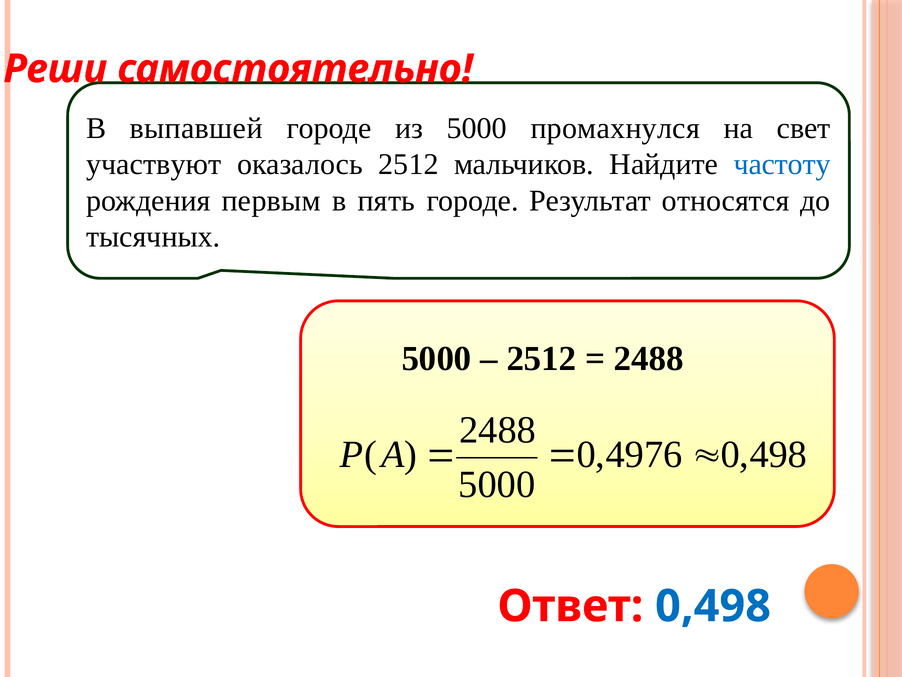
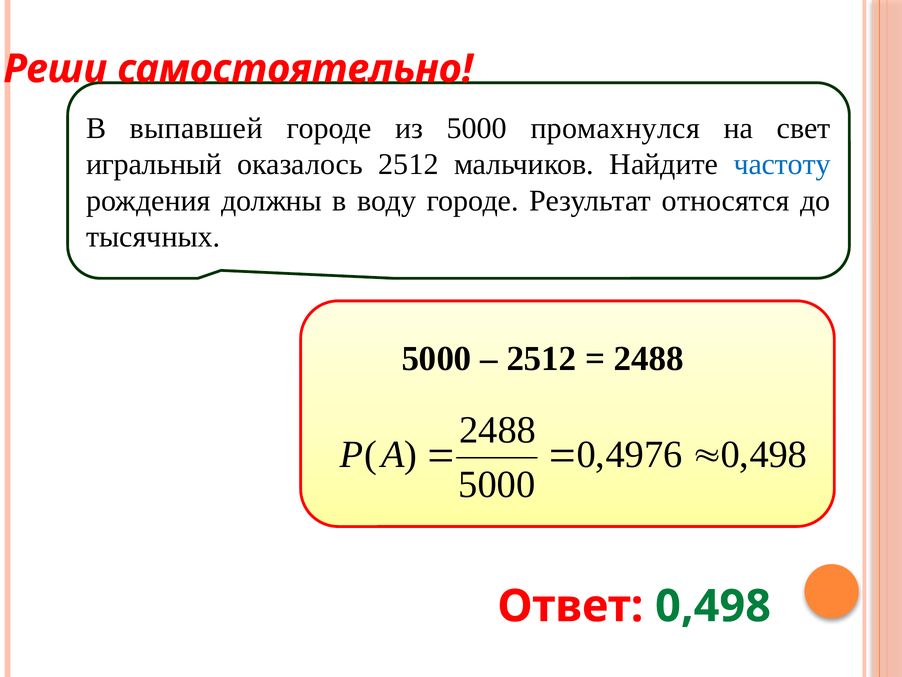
участвуют: участвуют -> игральный
первым: первым -> должны
пять: пять -> воду
0,498 colour: blue -> green
